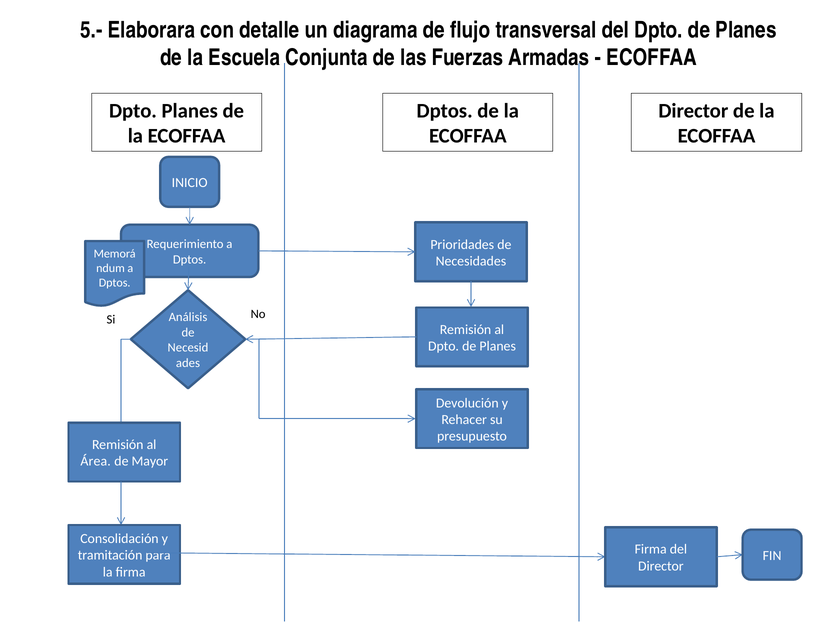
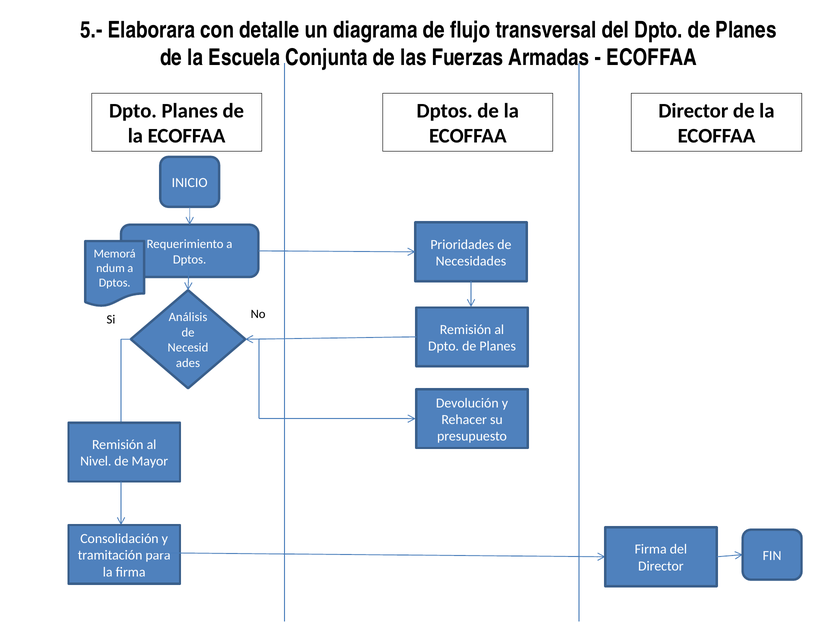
Área: Área -> Nivel
